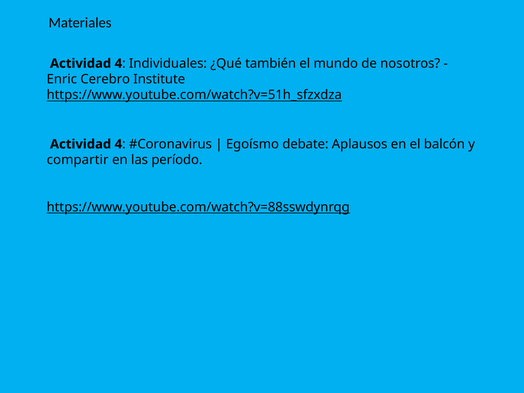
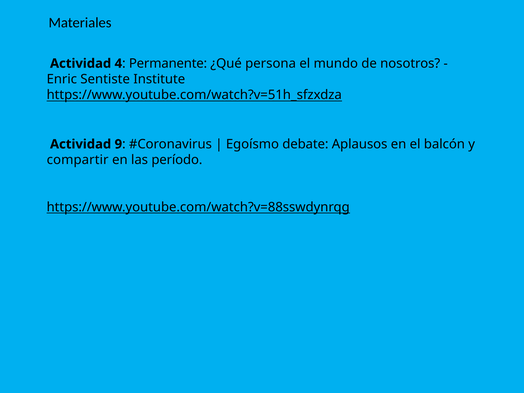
Individuales: Individuales -> Permanente
también: también -> persona
Cerebro: Cerebro -> Sentiste
4 at (118, 144): 4 -> 9
